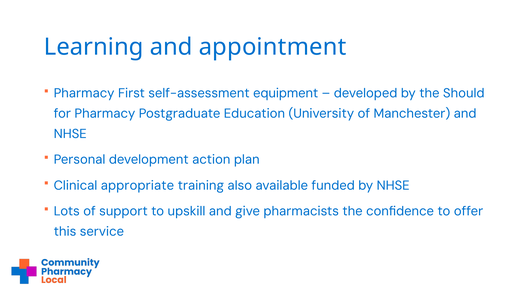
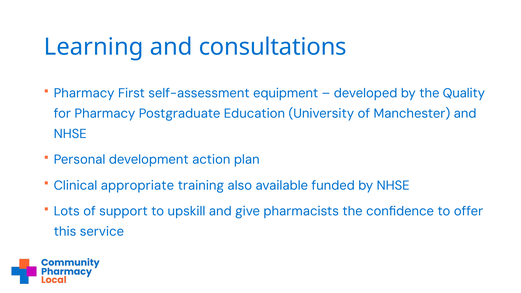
appointment: appointment -> consultations
Should: Should -> Quality
